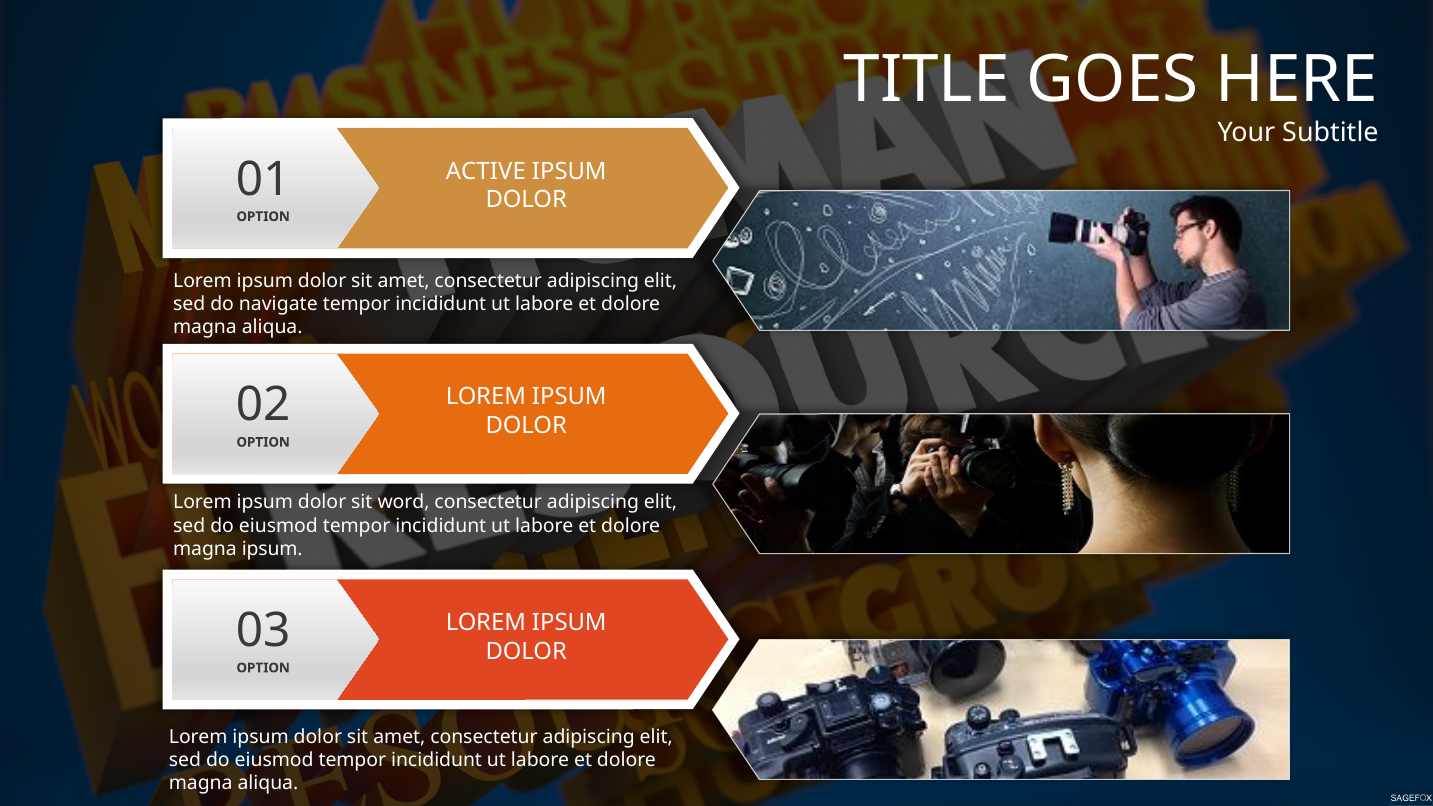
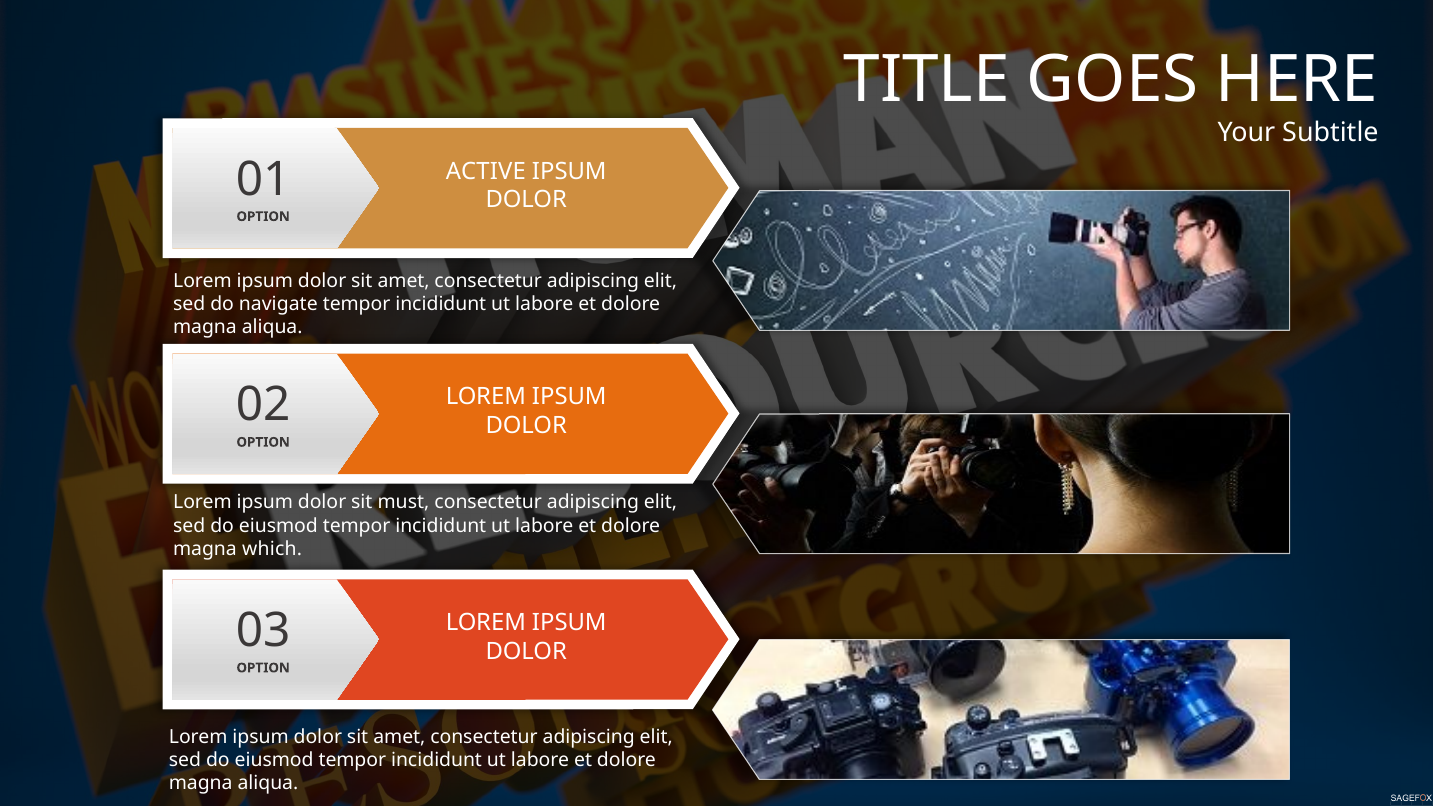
word: word -> must
magna ipsum: ipsum -> which
